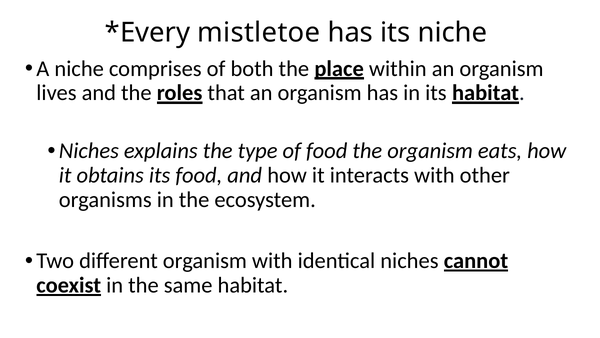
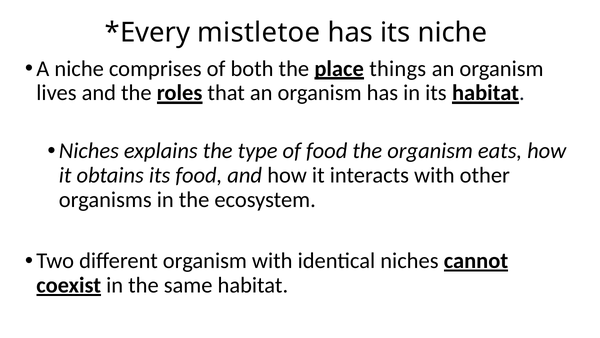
within: within -> things
